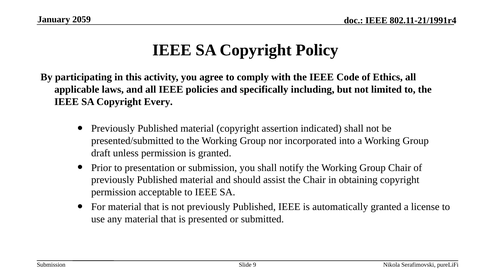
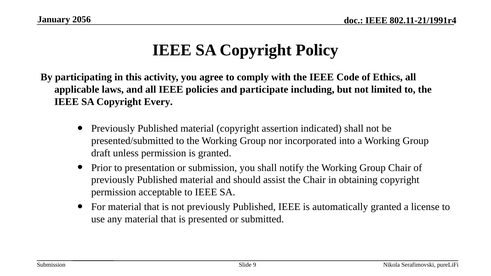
2059: 2059 -> 2056
specifically: specifically -> participate
